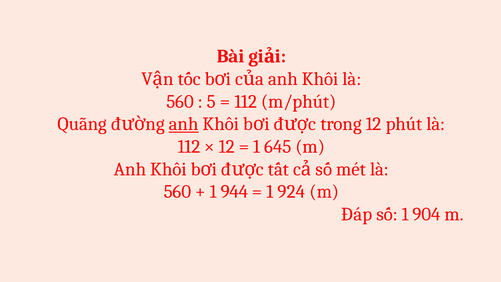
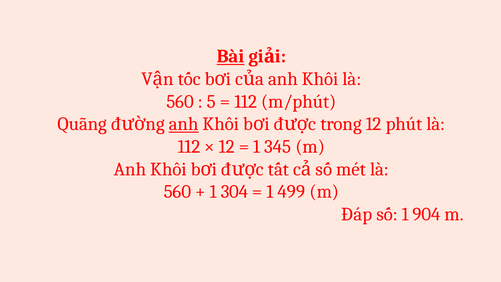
Bài underline: none -> present
645: 645 -> 345
944: 944 -> 304
924: 924 -> 499
